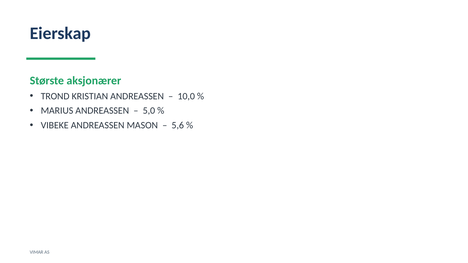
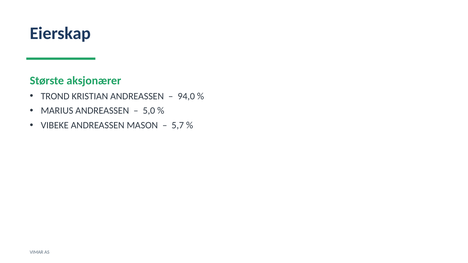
10,0: 10,0 -> 94,0
5,6: 5,6 -> 5,7
